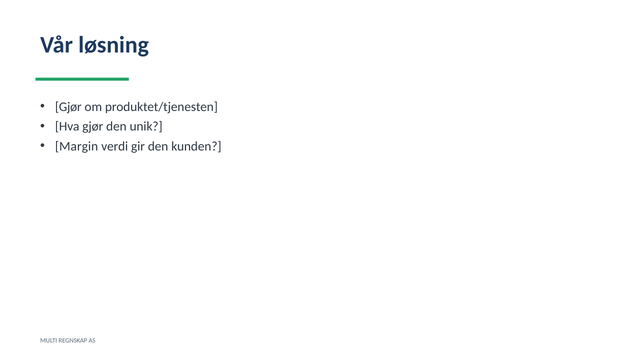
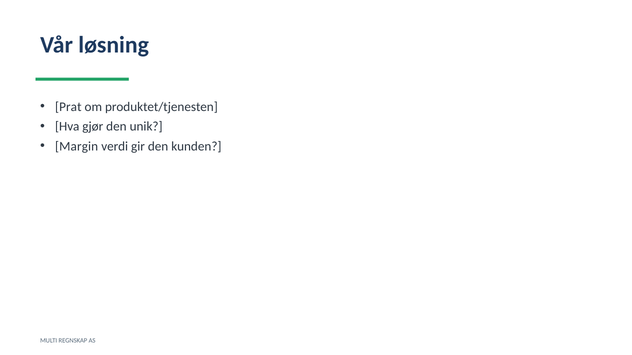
Gjør at (68, 107): Gjør -> Prat
